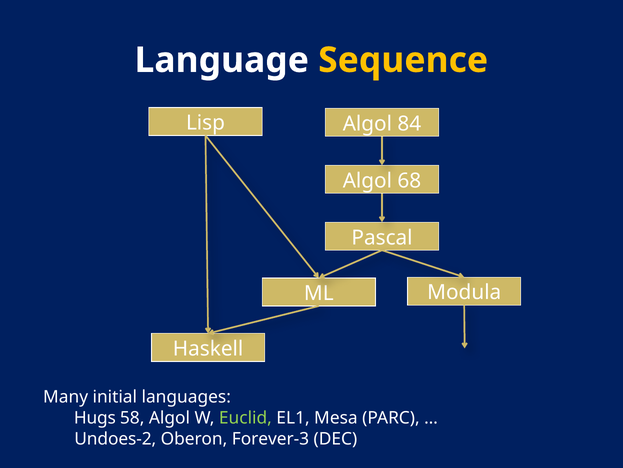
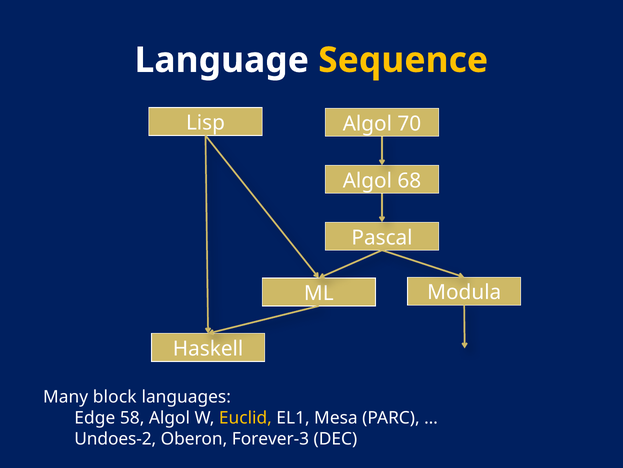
84: 84 -> 70
initial: initial -> block
Hugs: Hugs -> Edge
Euclid colour: light green -> yellow
